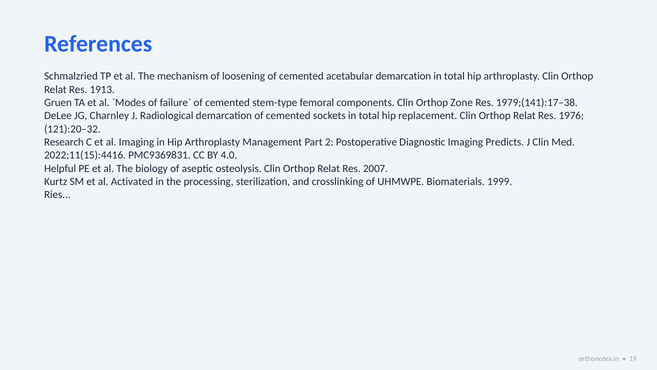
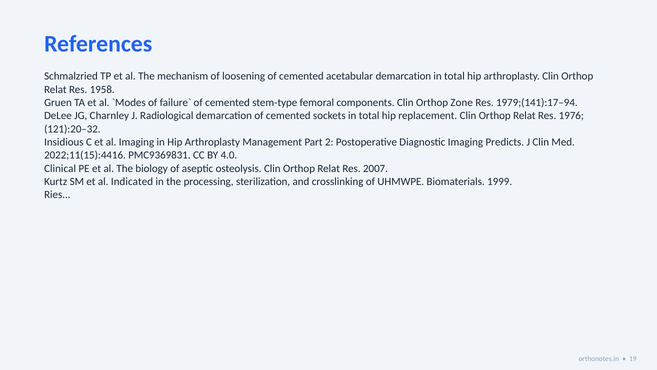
1913: 1913 -> 1958
1979;(141):17–38: 1979;(141):17–38 -> 1979;(141):17–94
Research: Research -> Insidious
Helpful: Helpful -> Clinical
Activated: Activated -> Indicated
